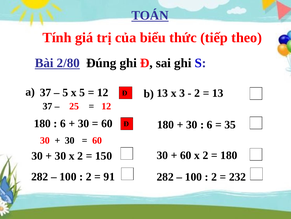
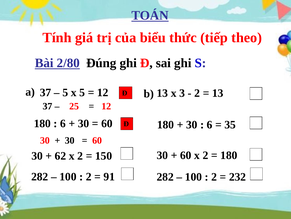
30 at (60, 155): 30 -> 62
